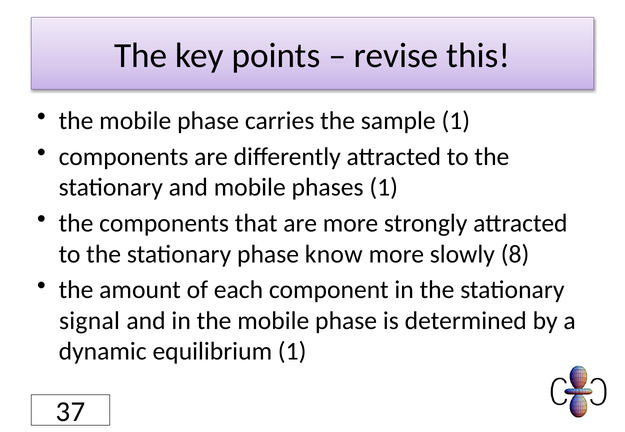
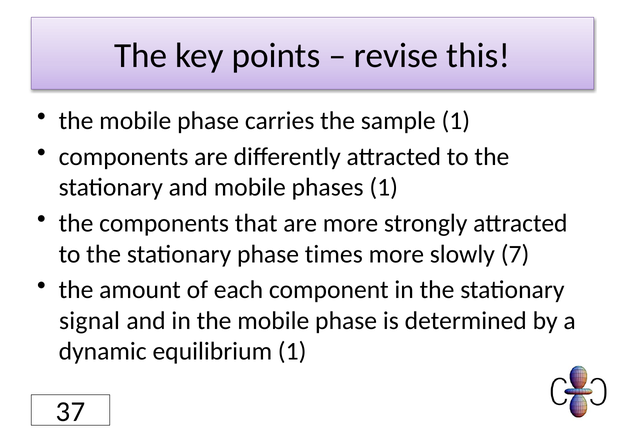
know: know -> times
8: 8 -> 7
